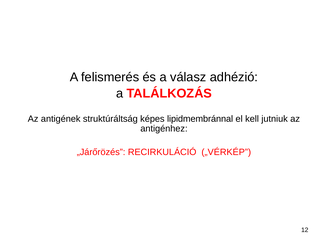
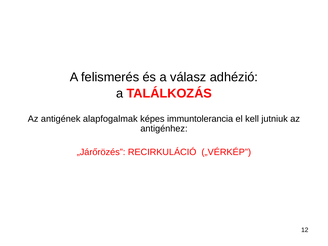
struktúráltság: struktúráltság -> alapfogalmak
lipidmembránnal: lipidmembránnal -> immuntolerancia
